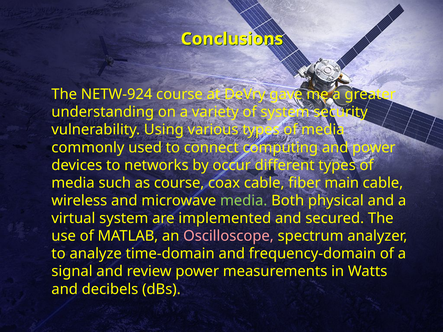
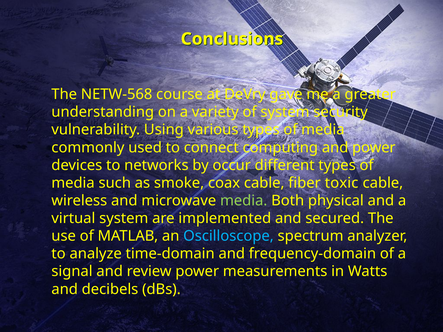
NETW-924: NETW-924 -> NETW-568
as course: course -> smoke
main: main -> toxic
Oscilloscope colour: pink -> light blue
